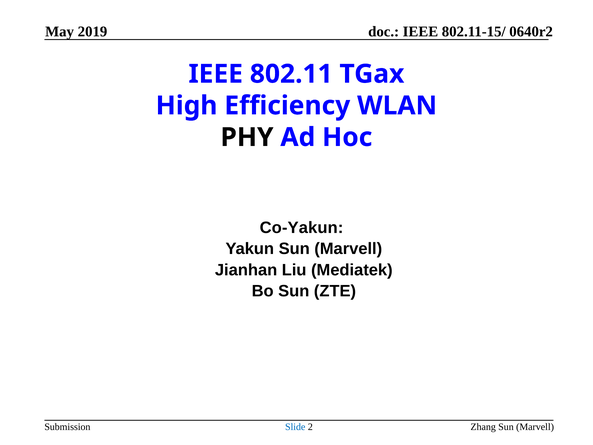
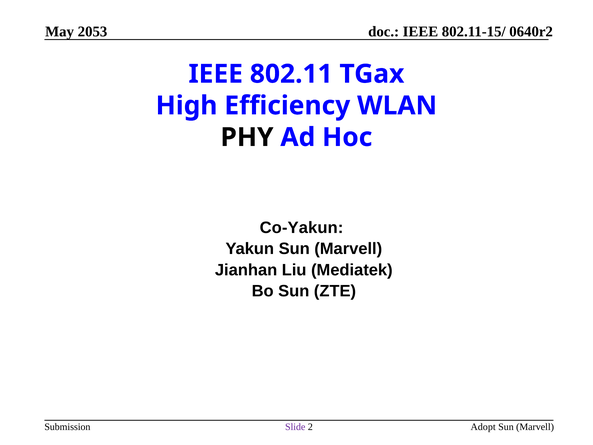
2019: 2019 -> 2053
Slide colour: blue -> purple
Zhang: Zhang -> Adopt
